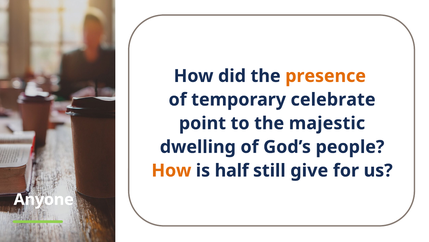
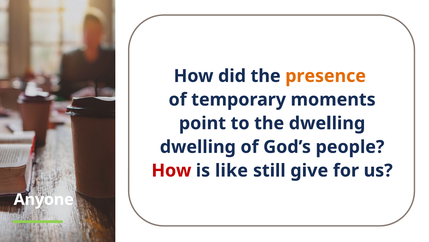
celebrate: celebrate -> moments
the majestic: majestic -> dwelling
How at (171, 170) colour: orange -> red
half: half -> like
